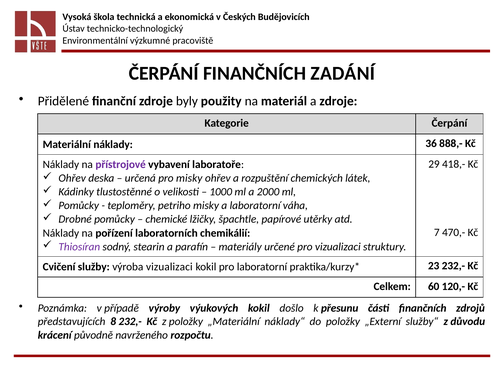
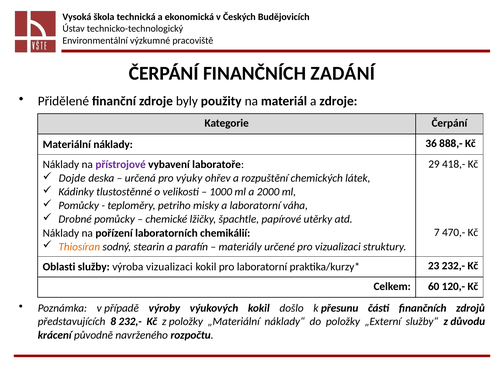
Ohřev at (72, 178): Ohřev -> Dojde
pro misky: misky -> výuky
Thiosíran colour: purple -> orange
Cvičení: Cvičení -> Oblasti
